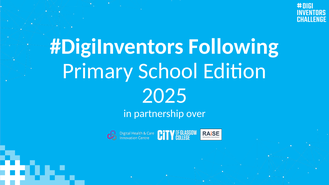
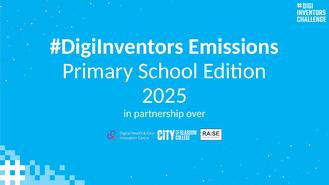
Following: Following -> Emissions
